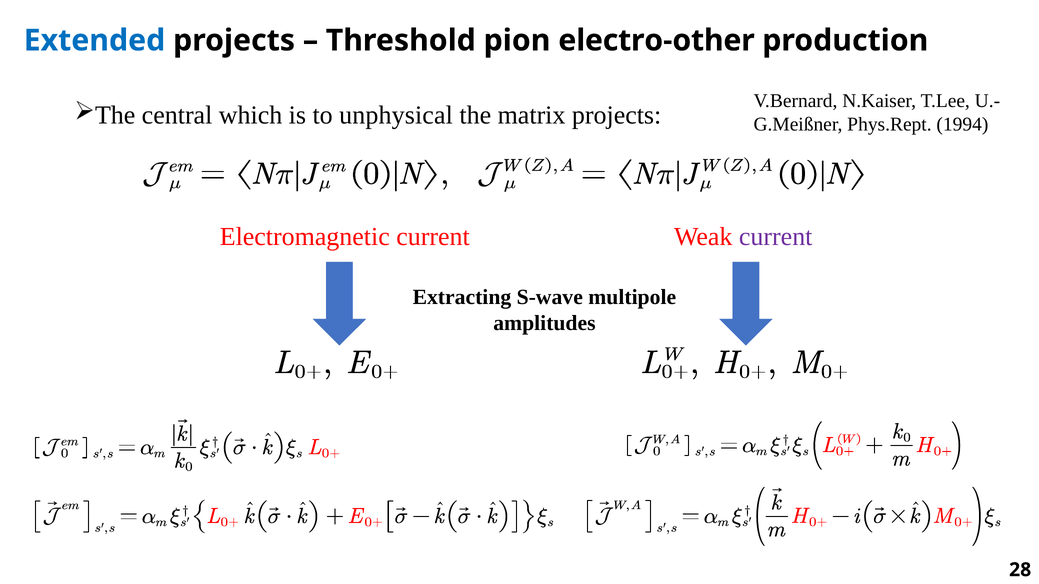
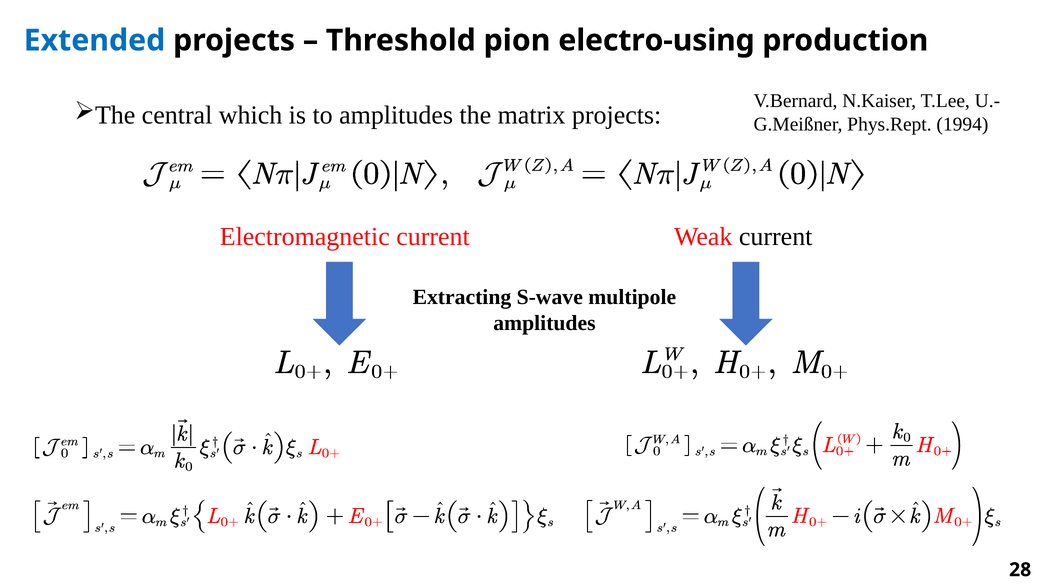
electro-other: electro-other -> electro-using
to unphysical: unphysical -> amplitudes
current at (776, 237) colour: purple -> black
